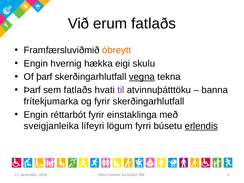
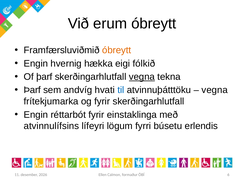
erum fatlaðs: fatlaðs -> óbreytt
skulu: skulu -> fólkið
sem fatlaðs: fatlaðs -> andvíg
til colour: purple -> blue
banna at (215, 90): banna -> vegna
sveigjanleika: sveigjanleika -> atvinnulífsins
erlendis underline: present -> none
